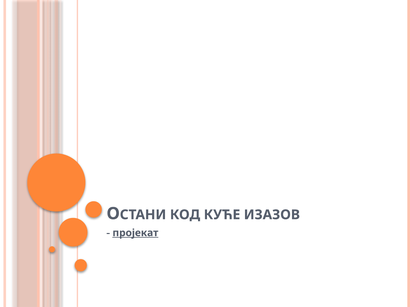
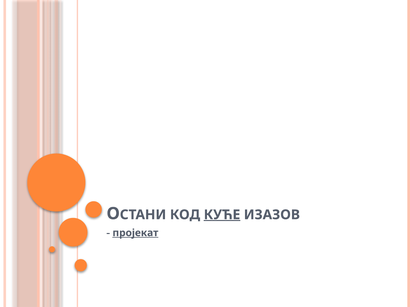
КУЋЕ underline: none -> present
